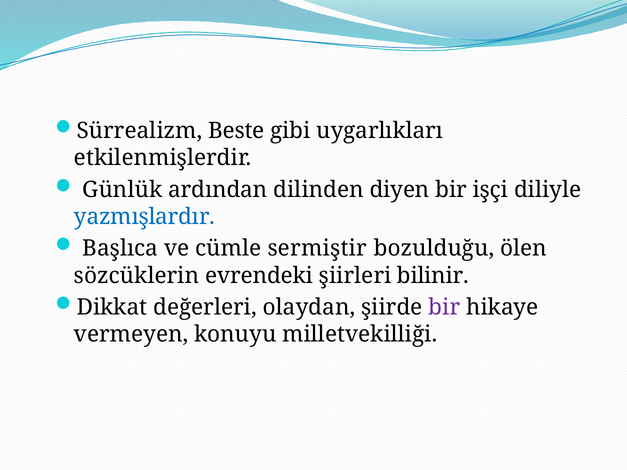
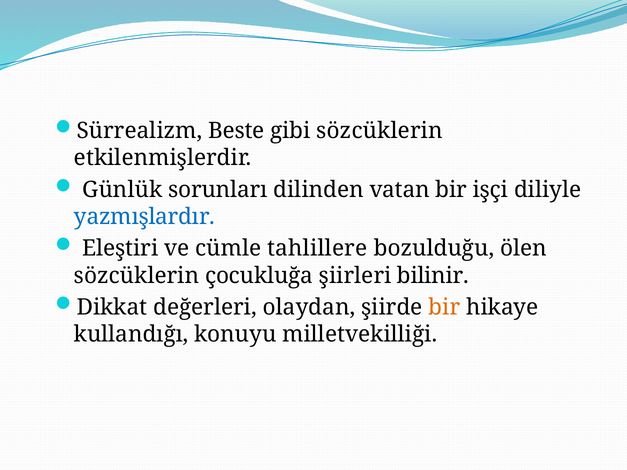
gibi uygarlıkları: uygarlıkları -> sözcüklerin
ardından: ardından -> sorunları
diyen: diyen -> vatan
Başlıca: Başlıca -> Eleştiri
sermiştir: sermiştir -> tahlillere
evrendeki: evrendeki -> çocukluğa
bir at (444, 307) colour: purple -> orange
vermeyen: vermeyen -> kullandığı
